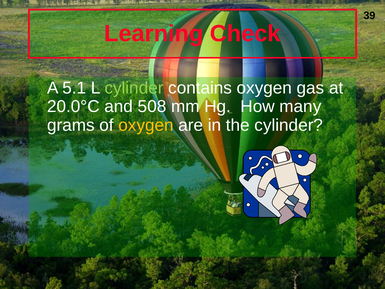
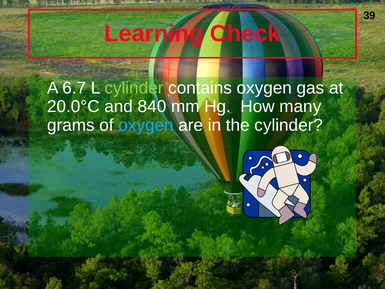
5.1: 5.1 -> 6.7
508: 508 -> 840
oxygen at (146, 125) colour: yellow -> light blue
